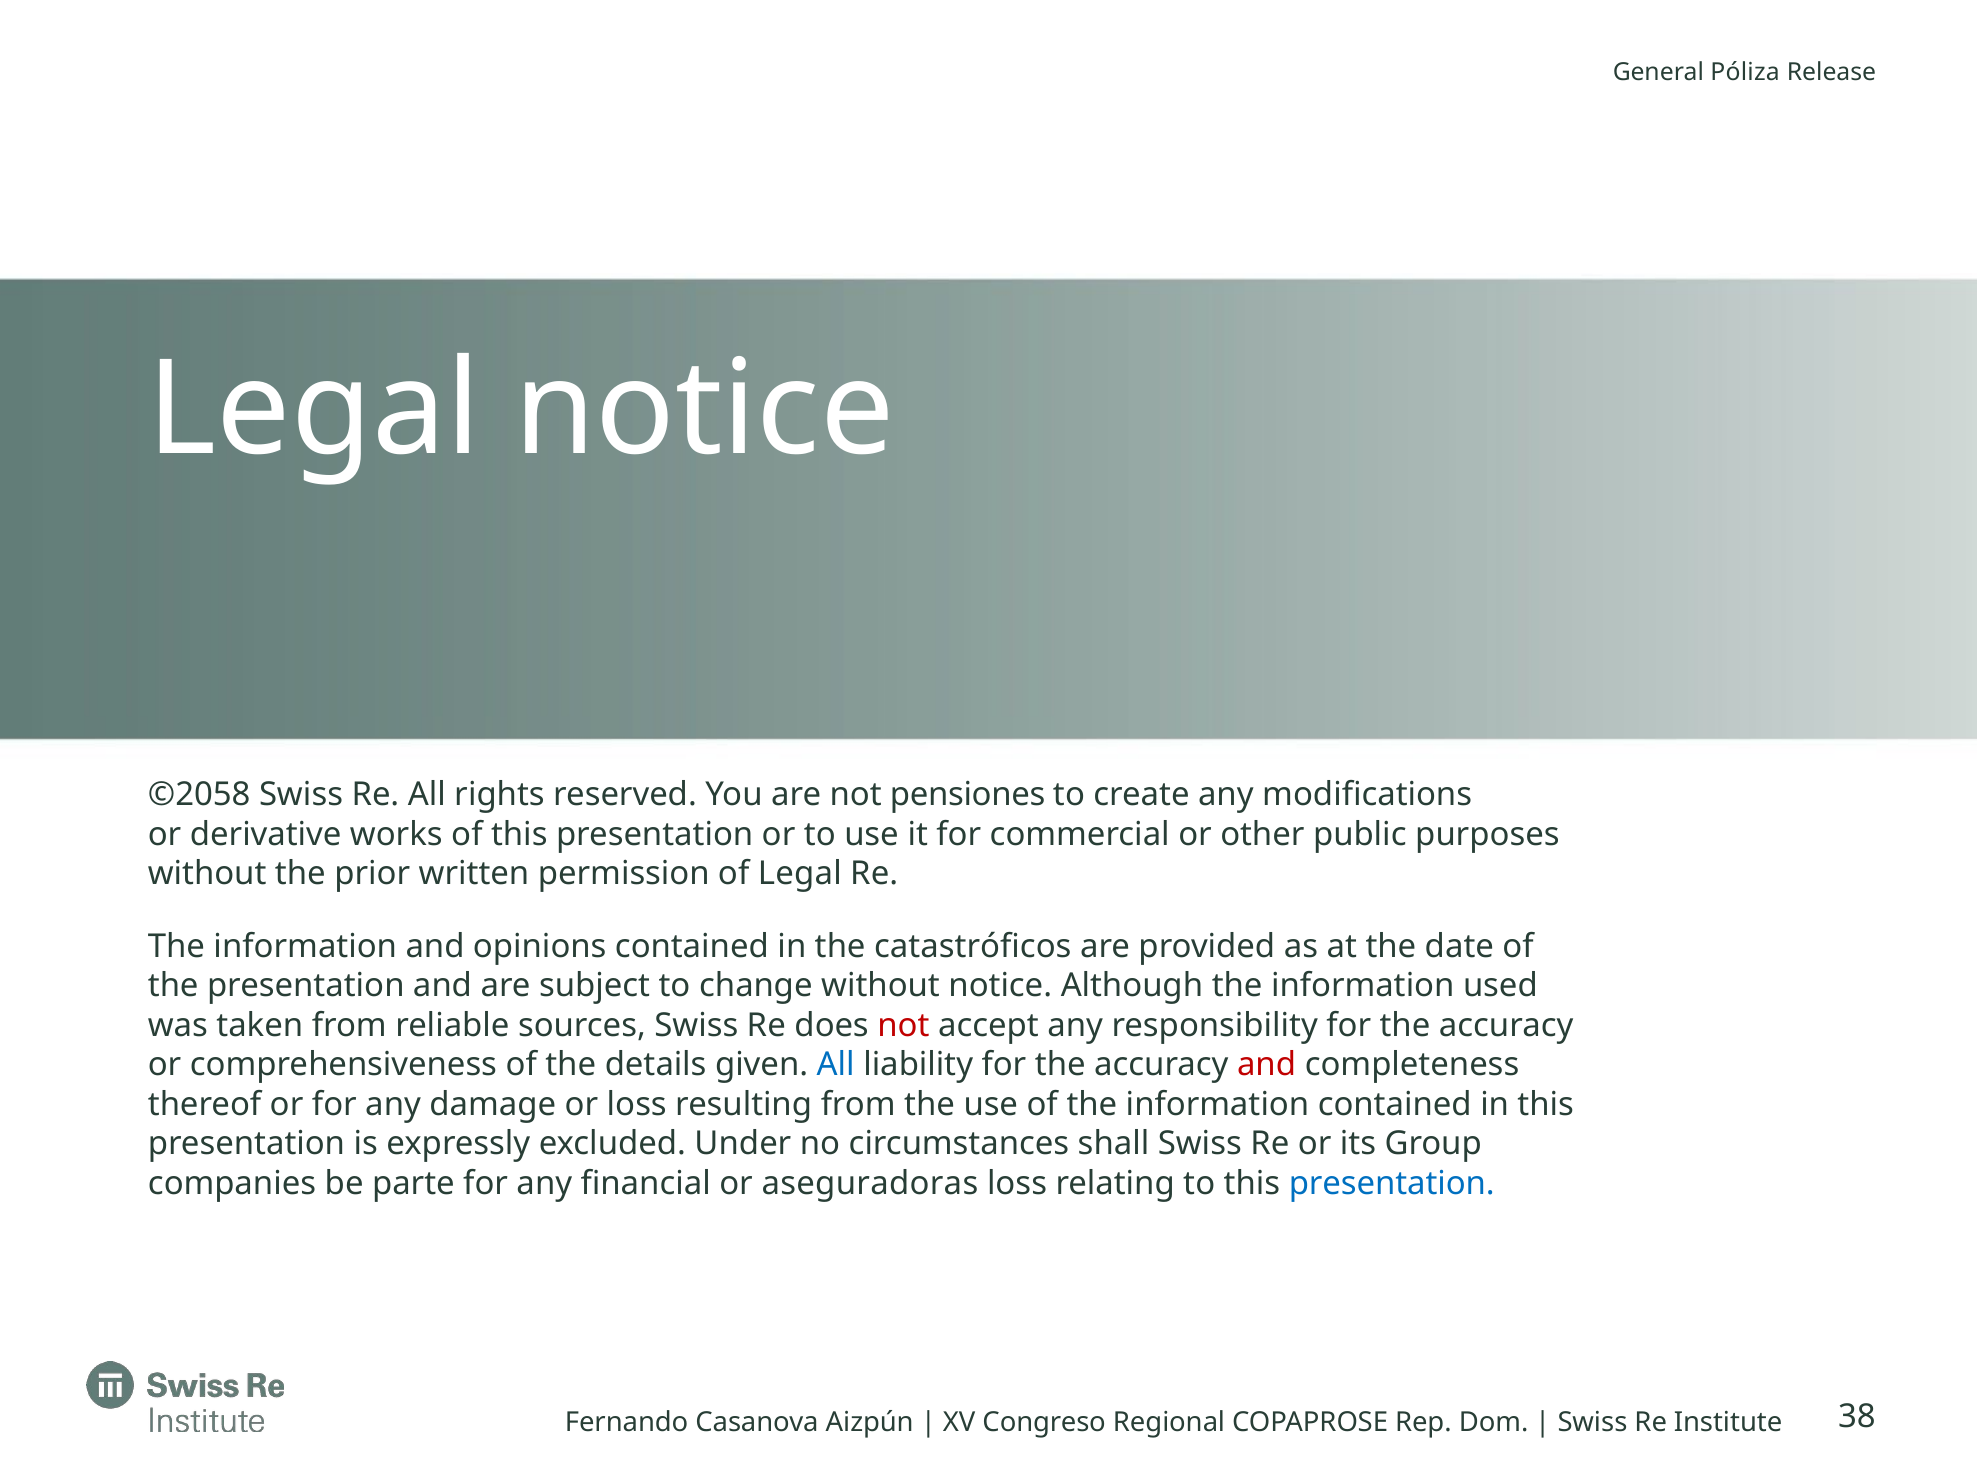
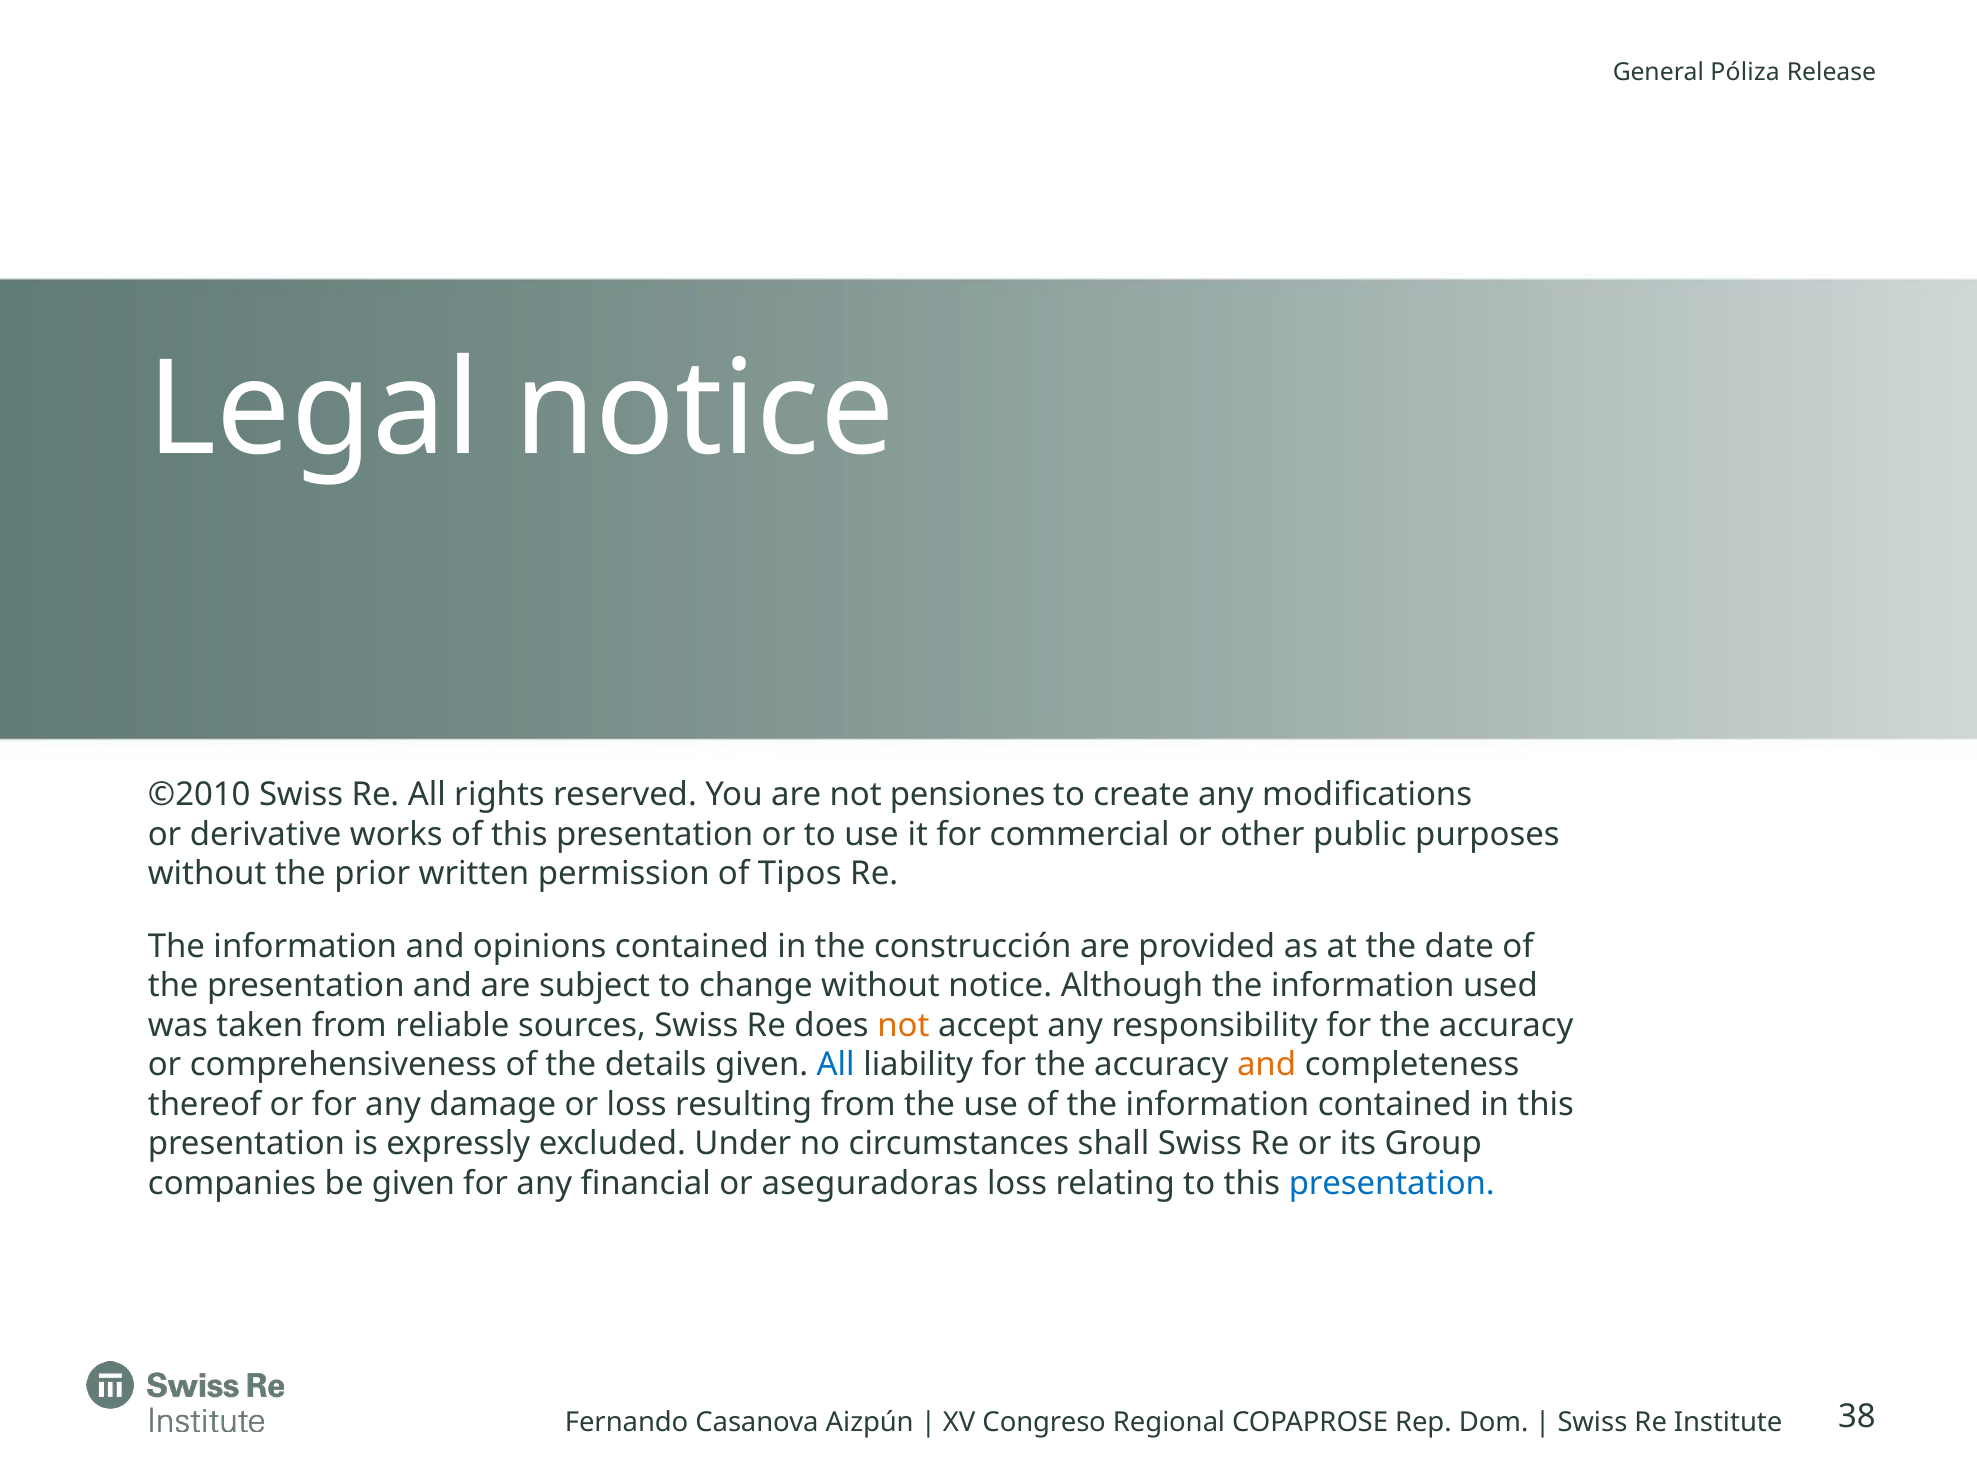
©2058: ©2058 -> ©2010
of Legal: Legal -> Tipos
catastróficos: catastróficos -> construcción
not at (903, 1025) colour: red -> orange
and at (1267, 1065) colour: red -> orange
be parte: parte -> given
